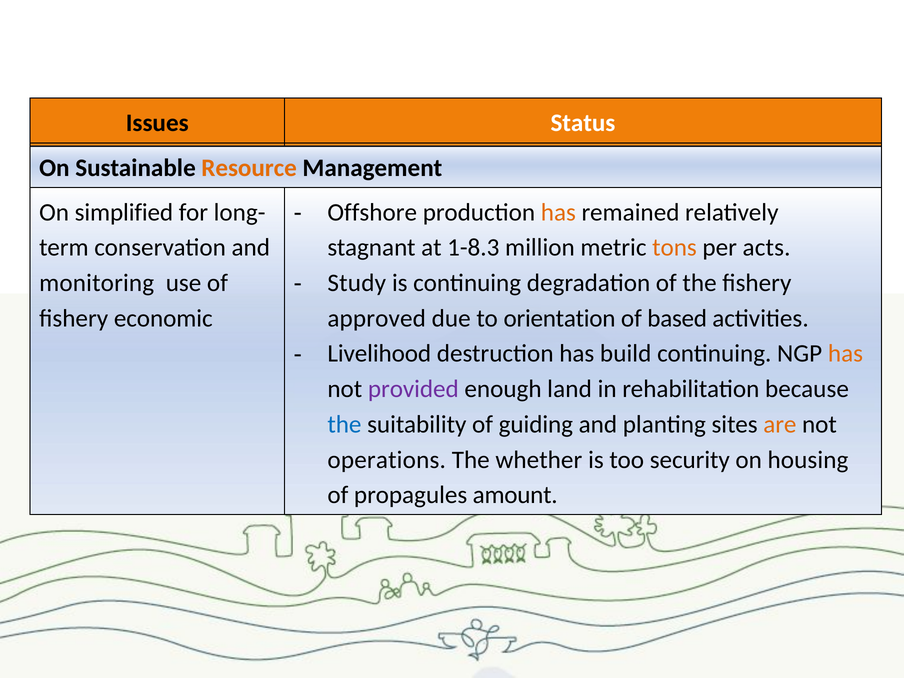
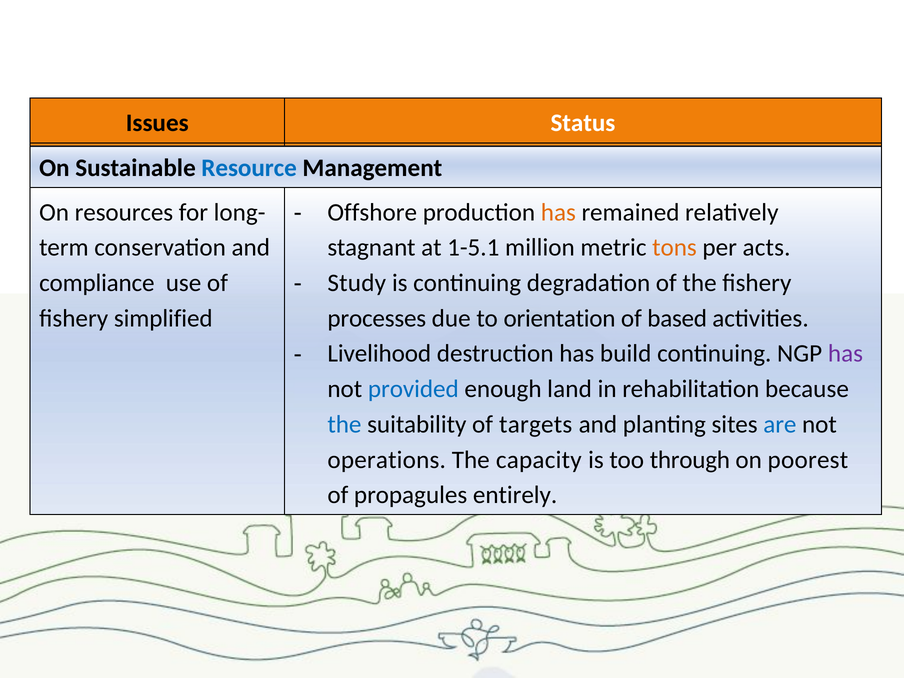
Resource colour: orange -> blue
simplified: simplified -> resources
1-8.3: 1-8.3 -> 1-5.1
monitoring: monitoring -> compliance
economic: economic -> simplified
approved: approved -> processes
has at (845, 354) colour: orange -> purple
provided colour: purple -> blue
guiding: guiding -> targets
are colour: orange -> blue
whether: whether -> capacity
security: security -> through
housing: housing -> poorest
amount: amount -> entirely
